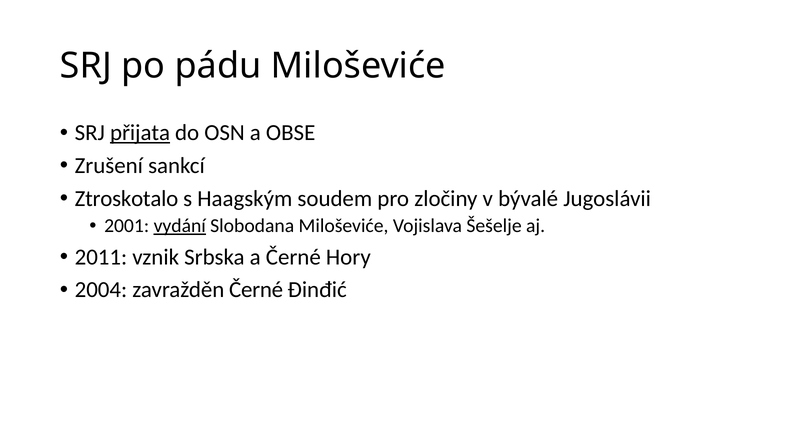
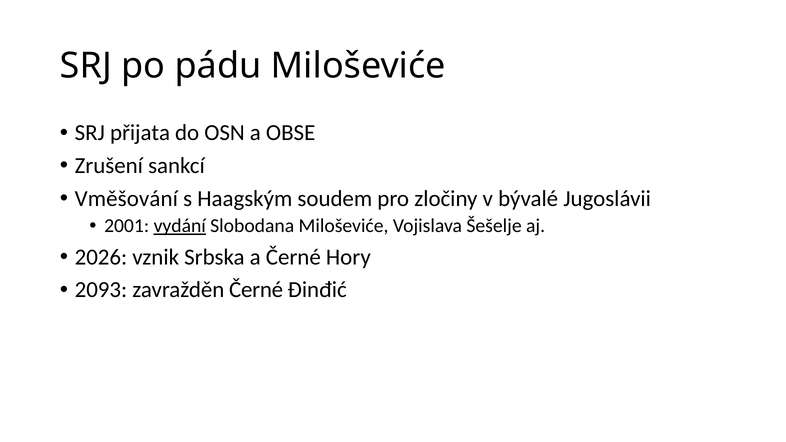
přijata underline: present -> none
Ztroskotalo: Ztroskotalo -> Vměšování
2011: 2011 -> 2026
2004: 2004 -> 2093
